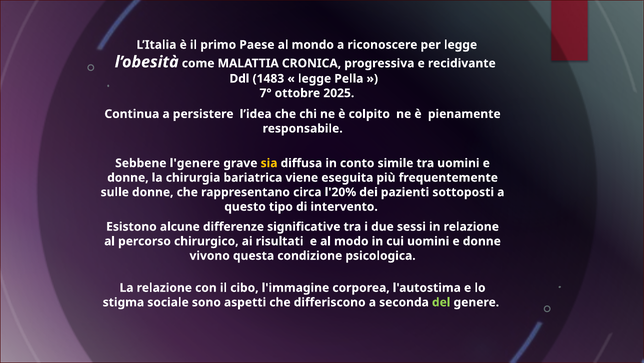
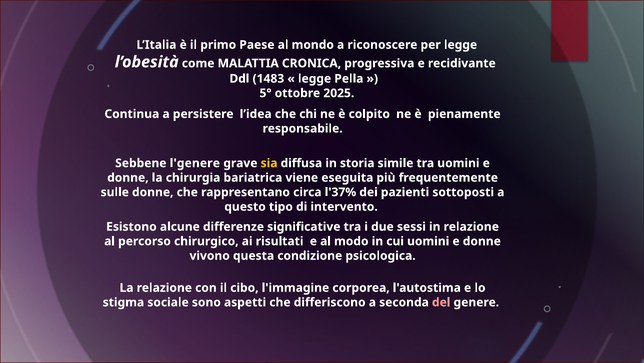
7°: 7° -> 5°
conto: conto -> storia
l'20%: l'20% -> l'37%
del colour: light green -> pink
